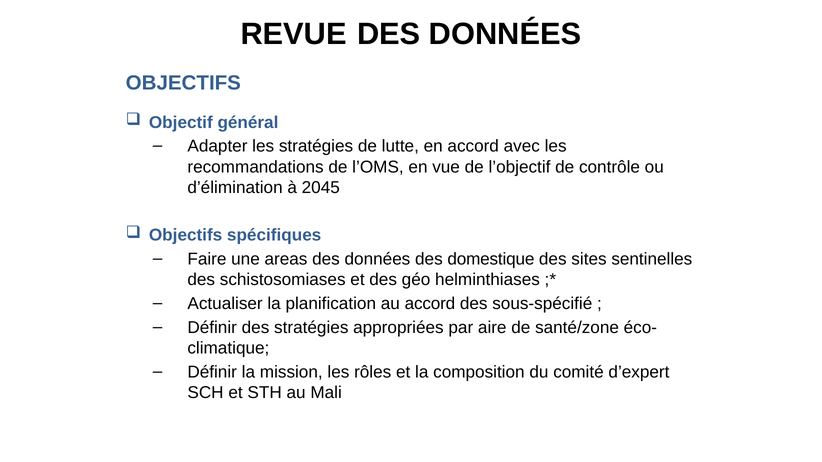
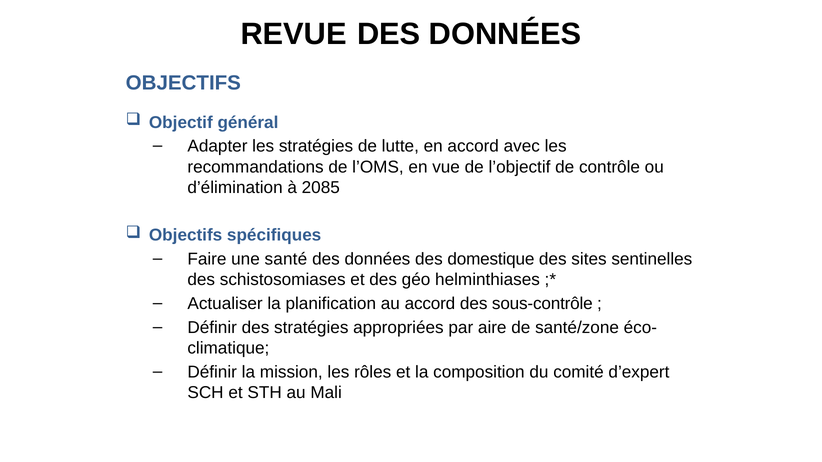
2045: 2045 -> 2085
areas: areas -> santé
sous-spécifié: sous-spécifié -> sous-contrôle
